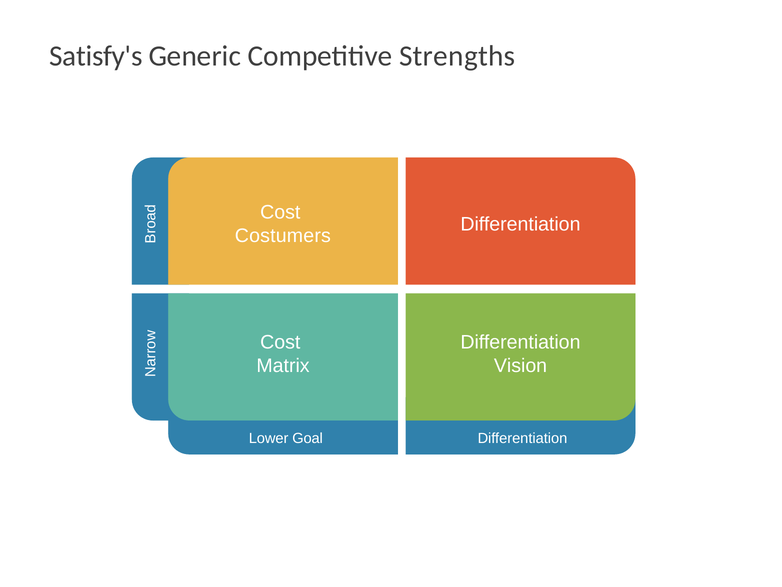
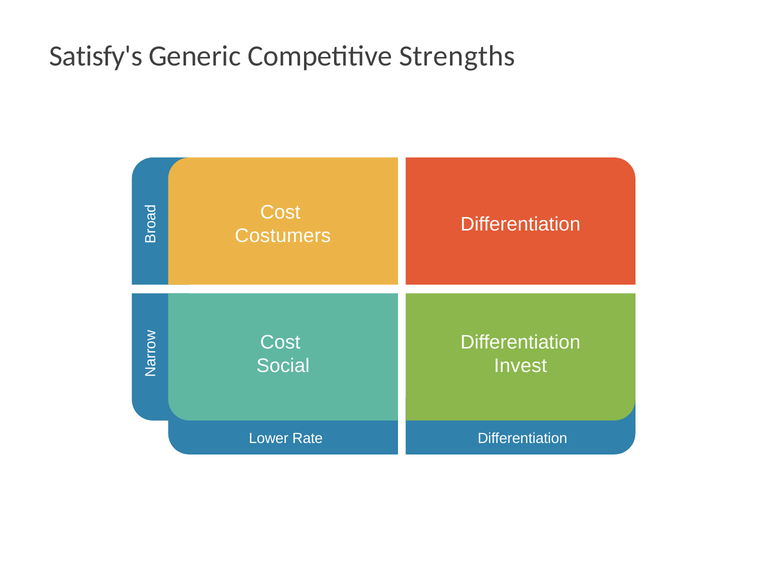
Matrix: Matrix -> Social
Vision: Vision -> Invest
Goal: Goal -> Rate
